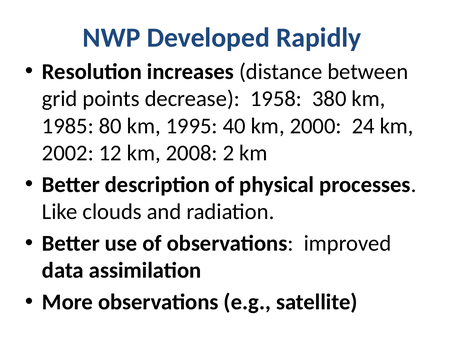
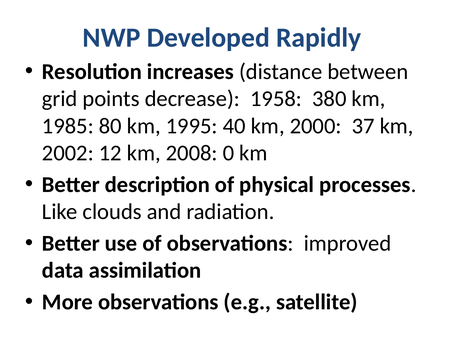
24: 24 -> 37
2: 2 -> 0
